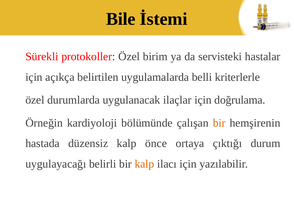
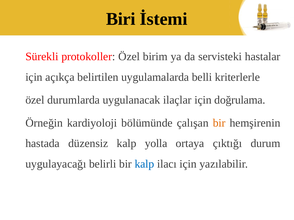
Bile: Bile -> Biri
önce: önce -> yolla
kalp at (144, 164) colour: orange -> blue
